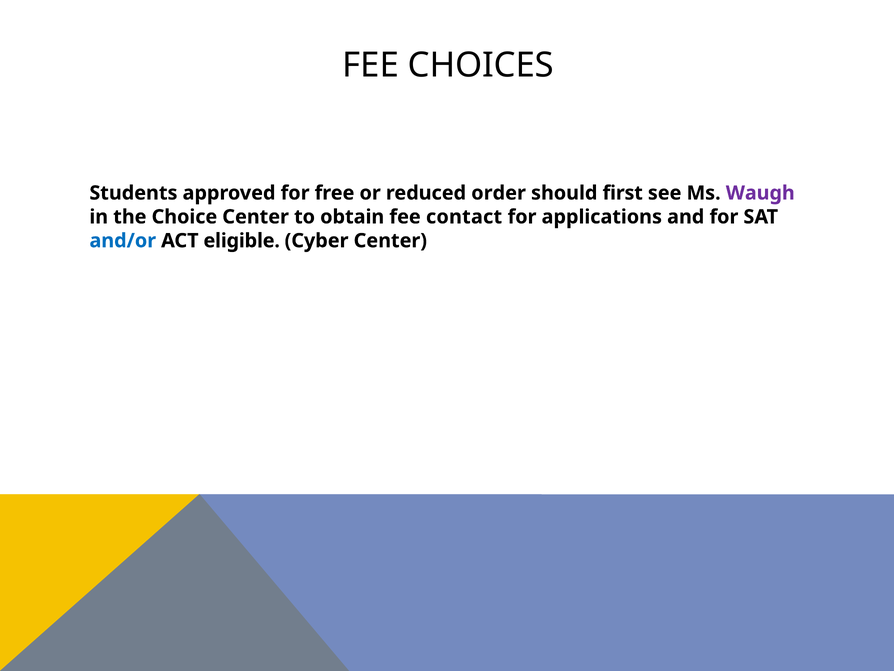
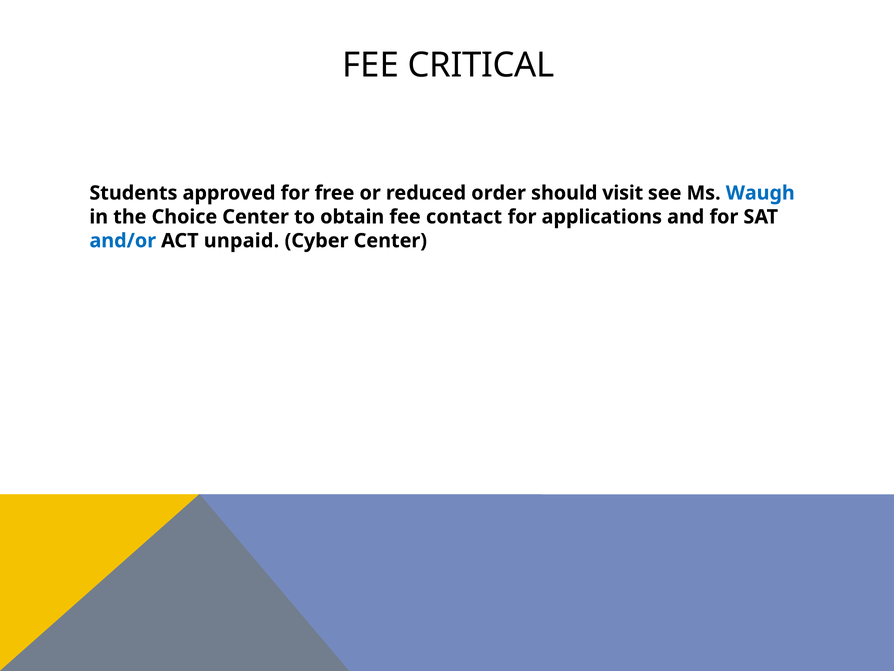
CHOICES: CHOICES -> CRITICAL
first: first -> visit
Waugh colour: purple -> blue
eligible: eligible -> unpaid
